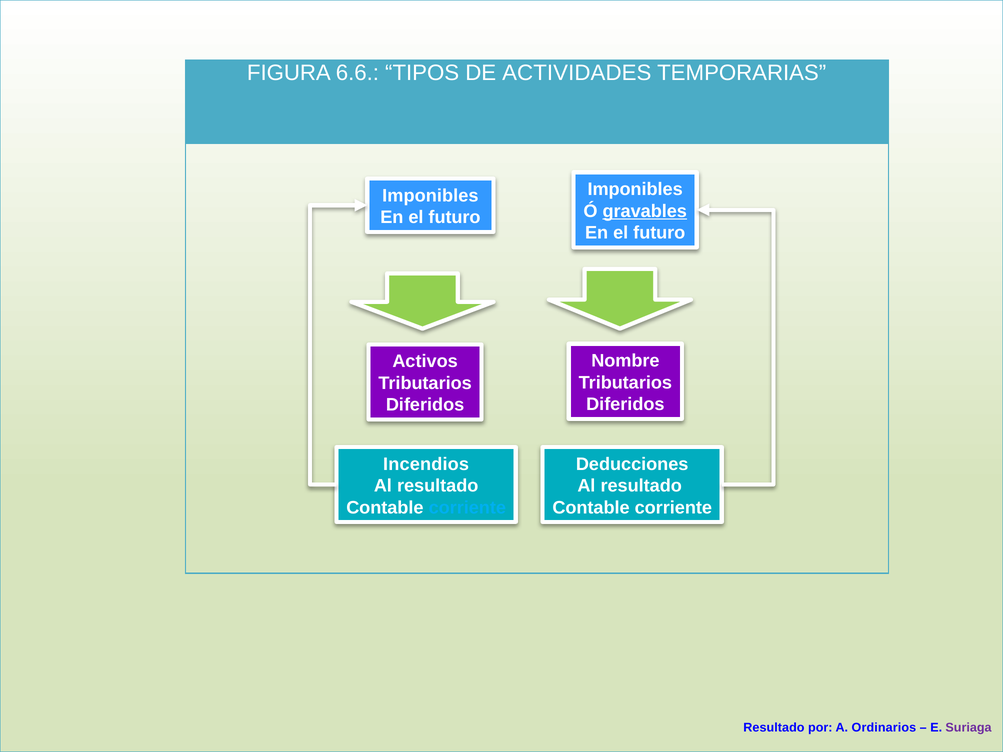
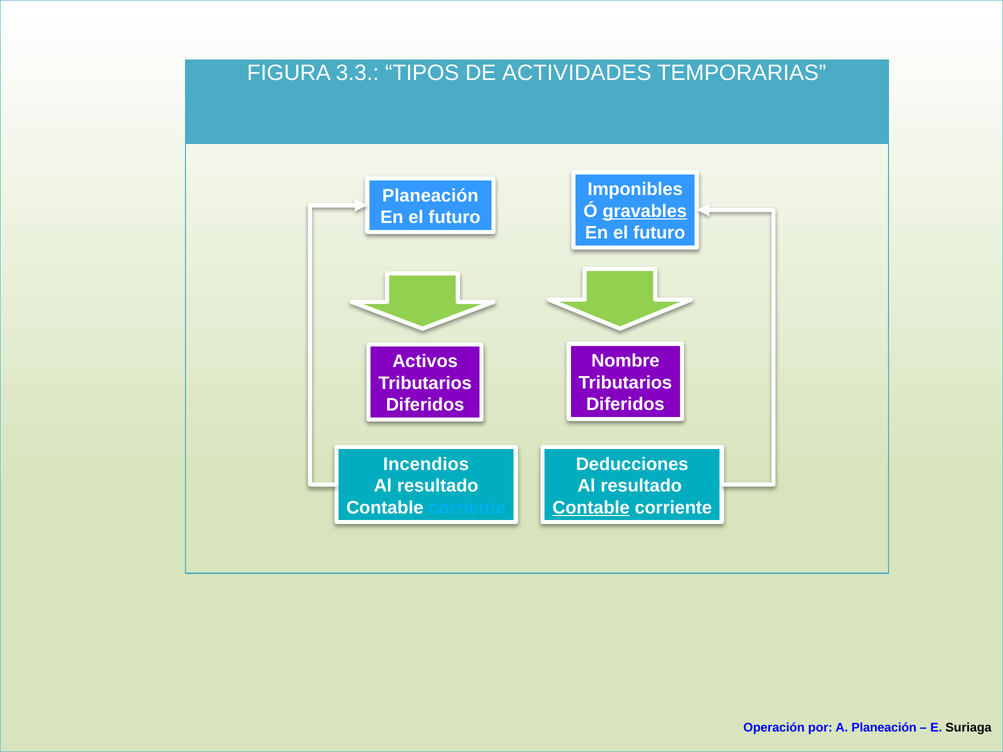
6.6: 6.6 -> 3.3
Imponibles at (430, 196): Imponibles -> Planeación
Contable at (591, 508) underline: none -> present
Resultado at (774, 728): Resultado -> Operación
A Ordinarios: Ordinarios -> Planeación
Suriaga colour: purple -> black
